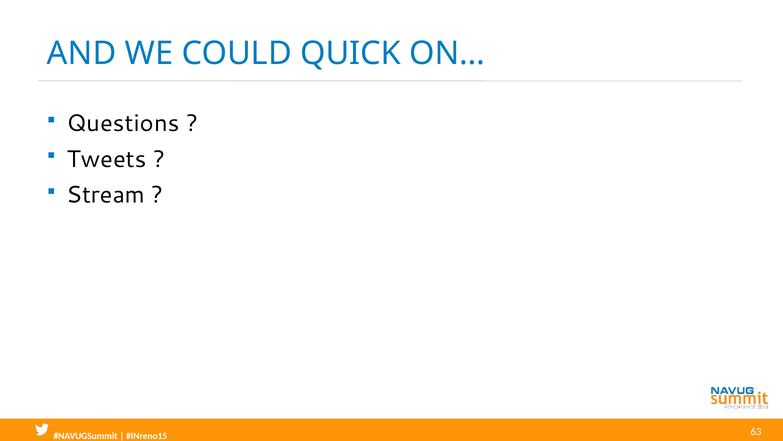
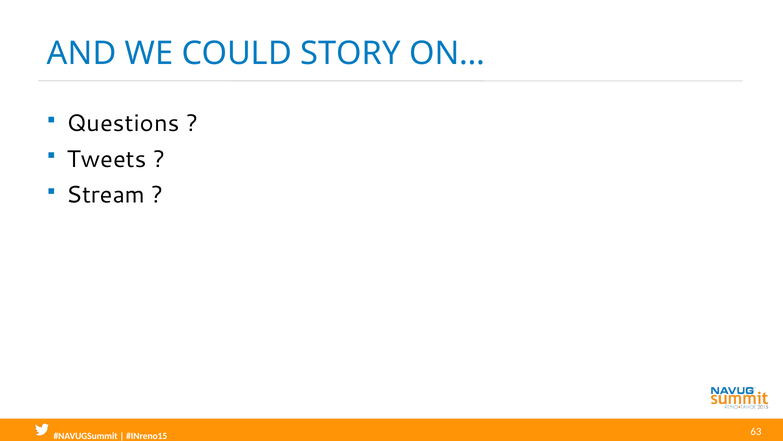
QUICK: QUICK -> STORY
